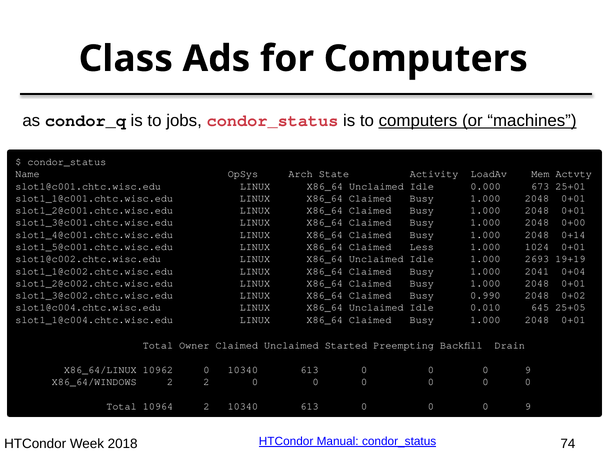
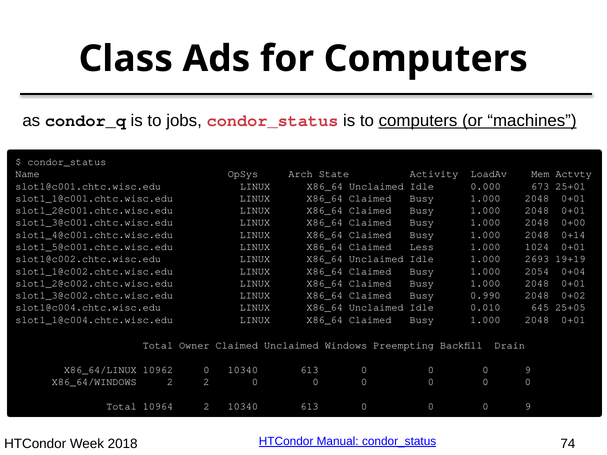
2041: 2041 -> 2054
Started: Started -> Windows
